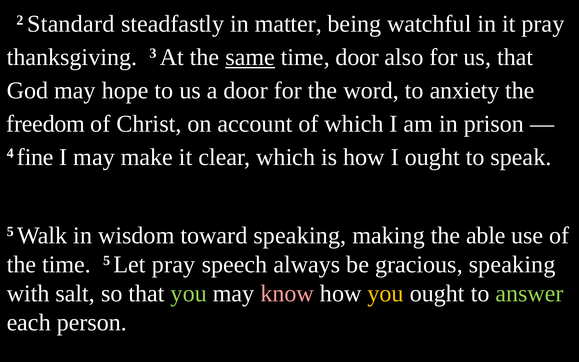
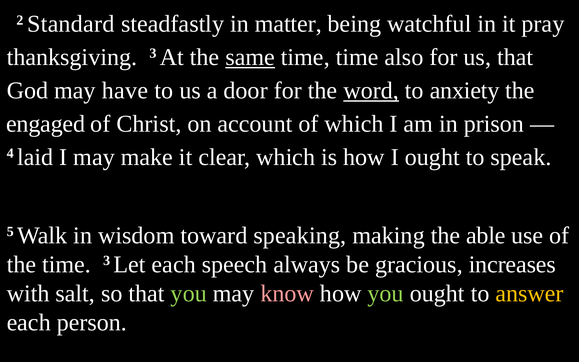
time door: door -> time
hope: hope -> have
word underline: none -> present
freedom: freedom -> engaged
fine: fine -> laid
time 5: 5 -> 3
Let pray: pray -> each
gracious speaking: speaking -> increases
you at (386, 293) colour: yellow -> light green
answer colour: light green -> yellow
